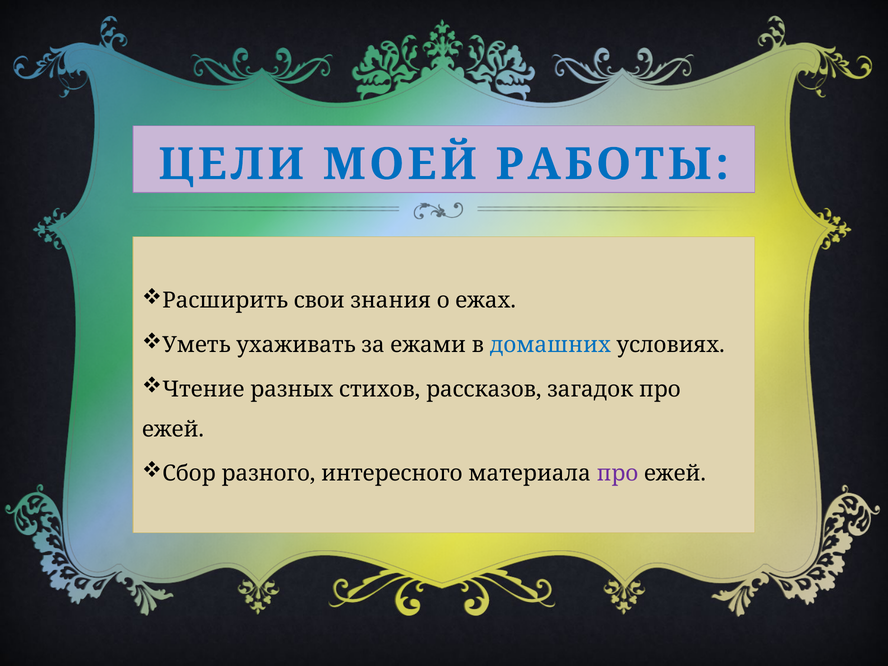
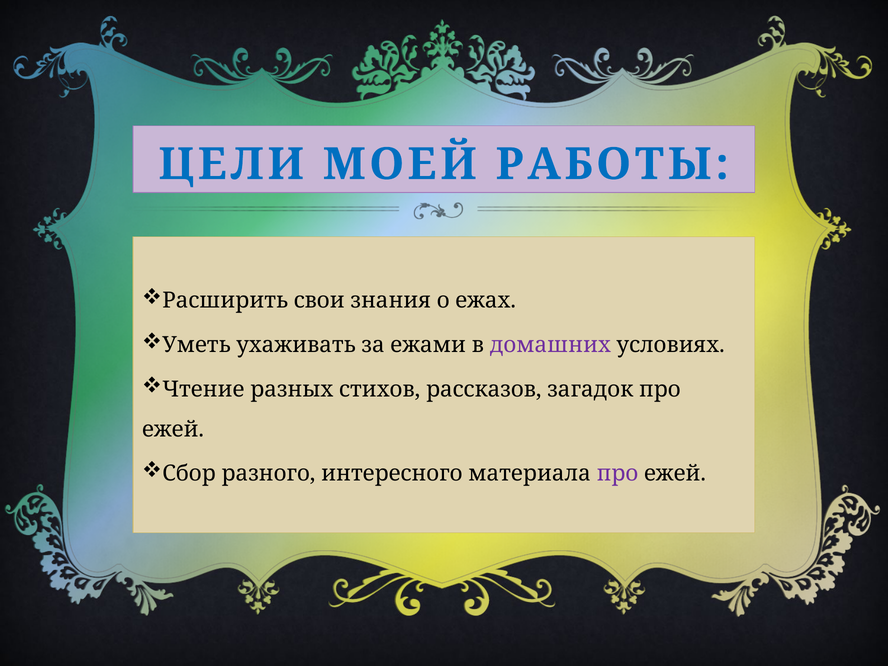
домашних colour: blue -> purple
